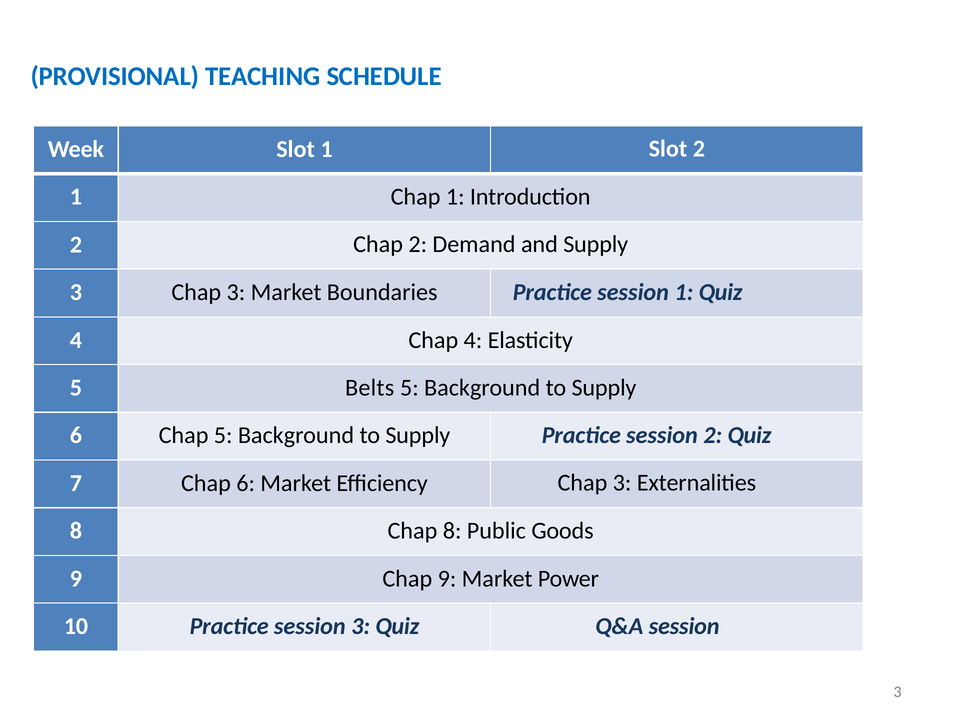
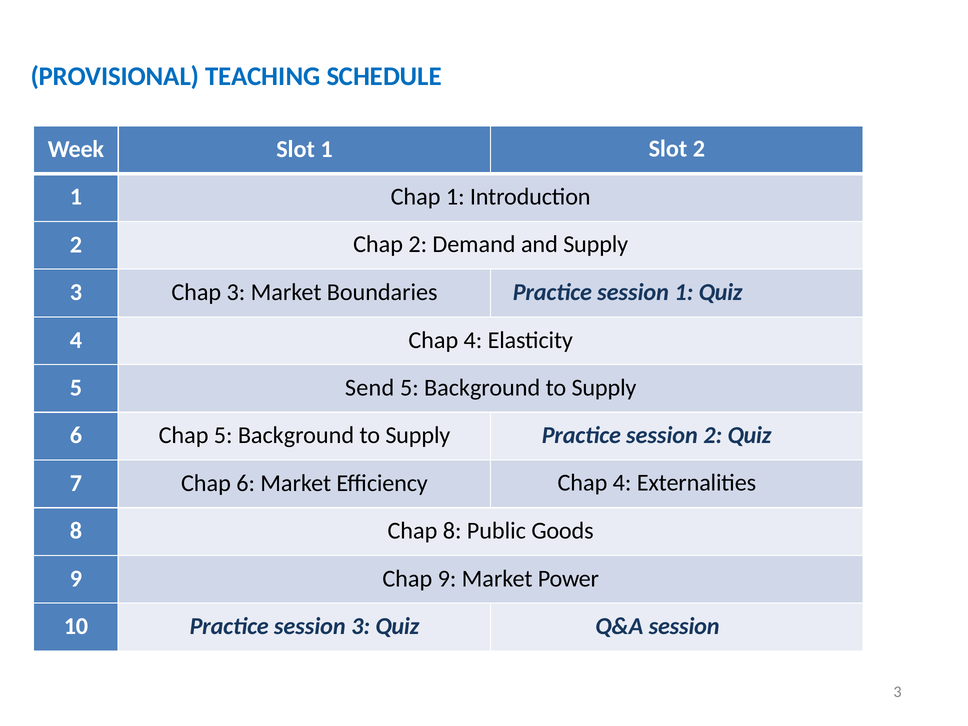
Belts: Belts -> Send
Efficiency Chap 3: 3 -> 4
